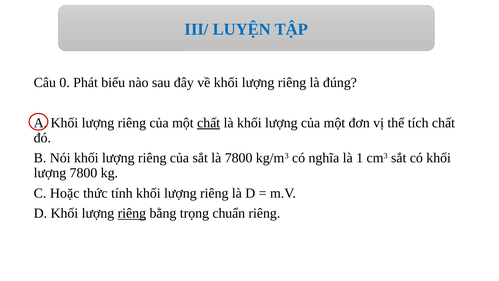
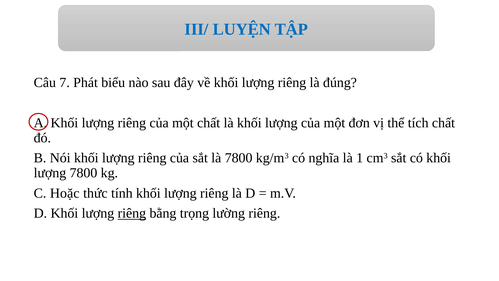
0: 0 -> 7
chất at (209, 123) underline: present -> none
chuẩn: chuẩn -> lường
